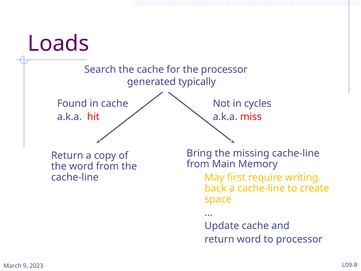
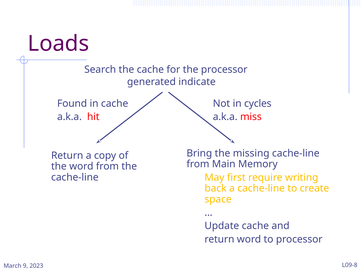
typically: typically -> indicate
